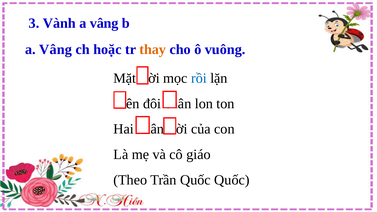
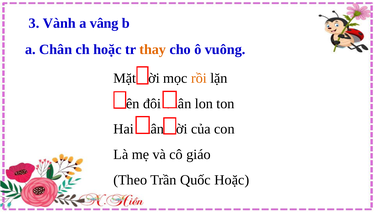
Vâng at (56, 49): Vâng -> Chân
rồi colour: blue -> orange
Quốc Quốc: Quốc -> Hoặc
